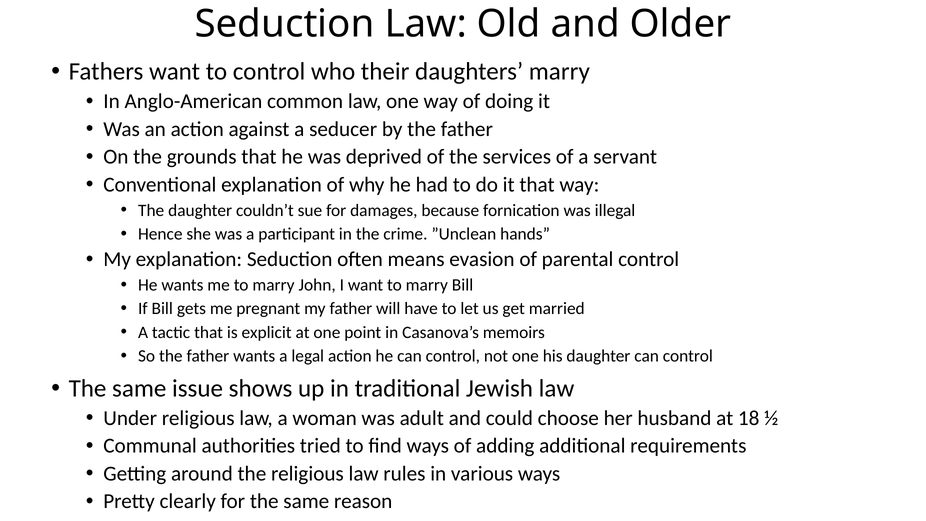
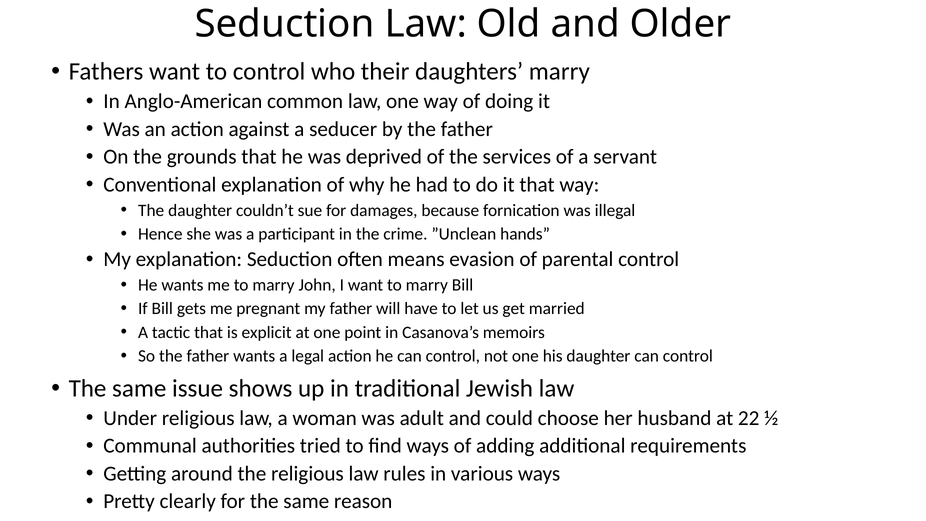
18: 18 -> 22
